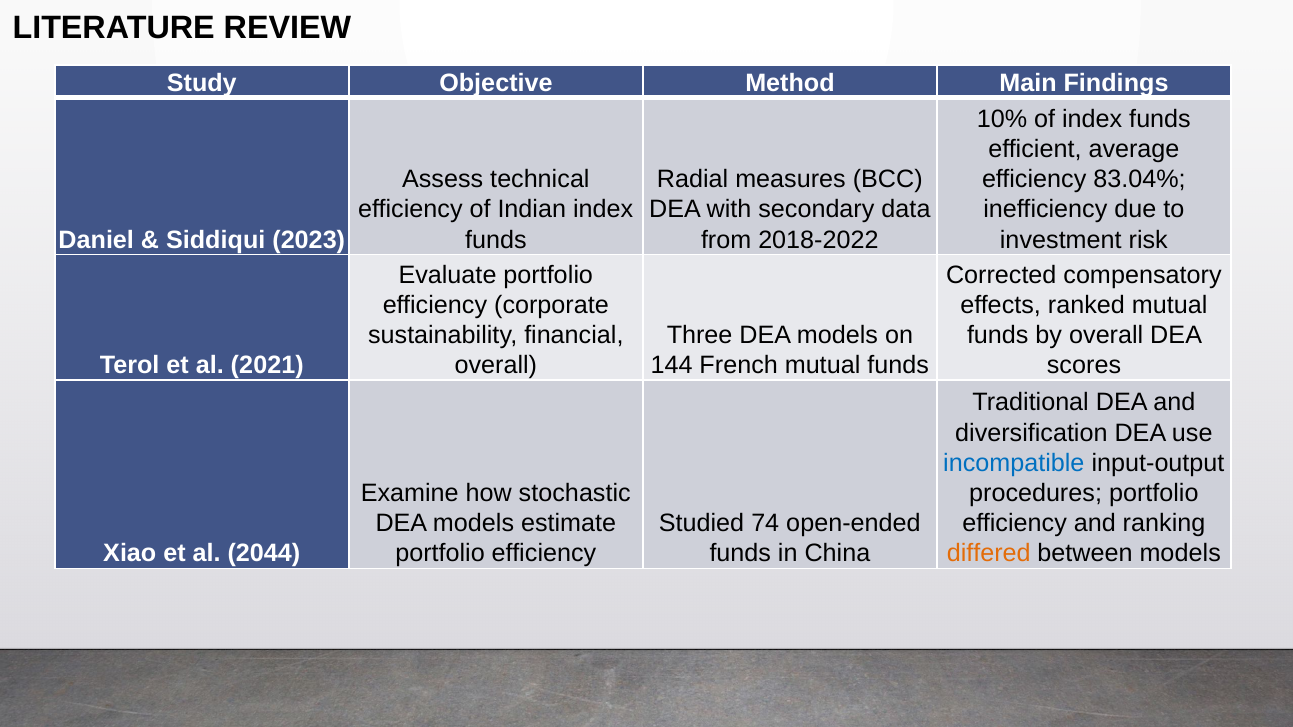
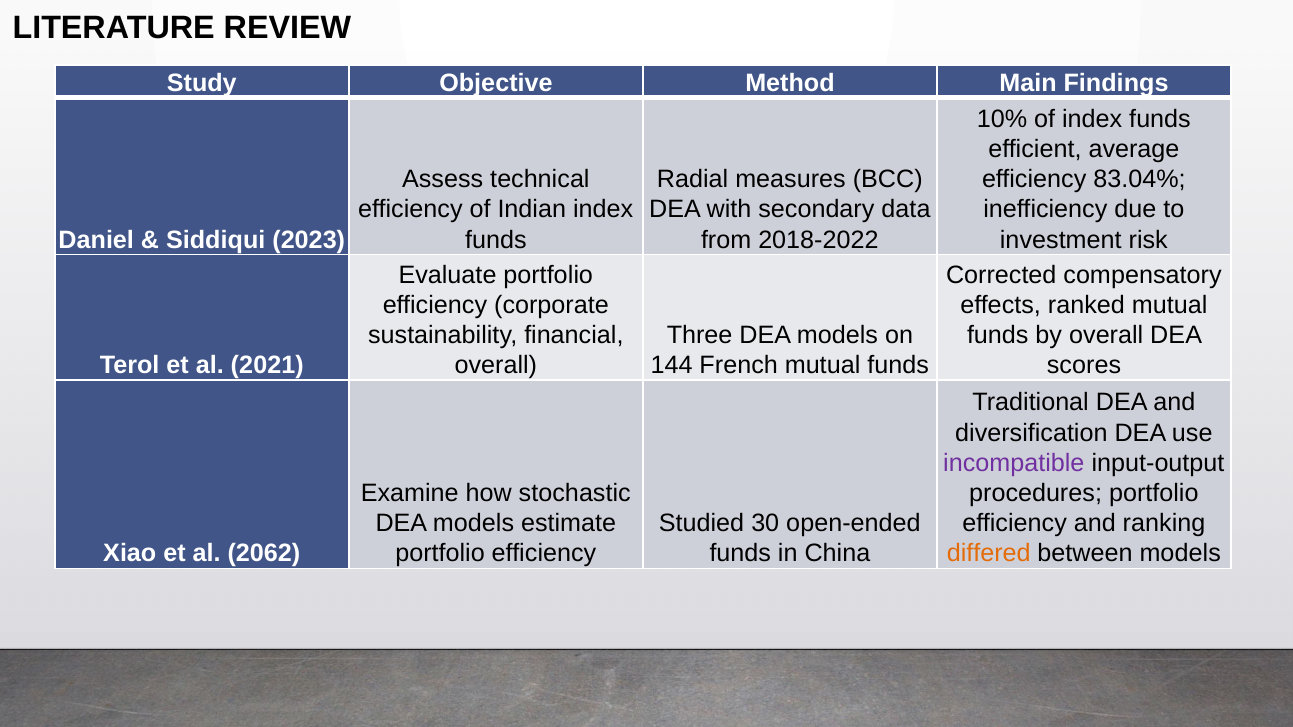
incompatible colour: blue -> purple
74: 74 -> 30
2044: 2044 -> 2062
